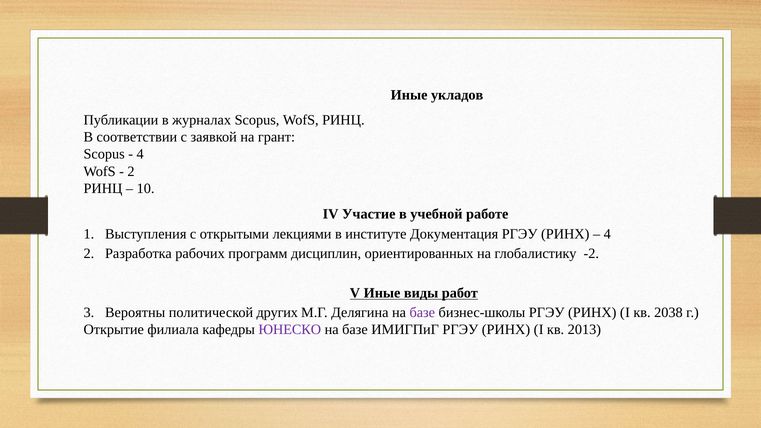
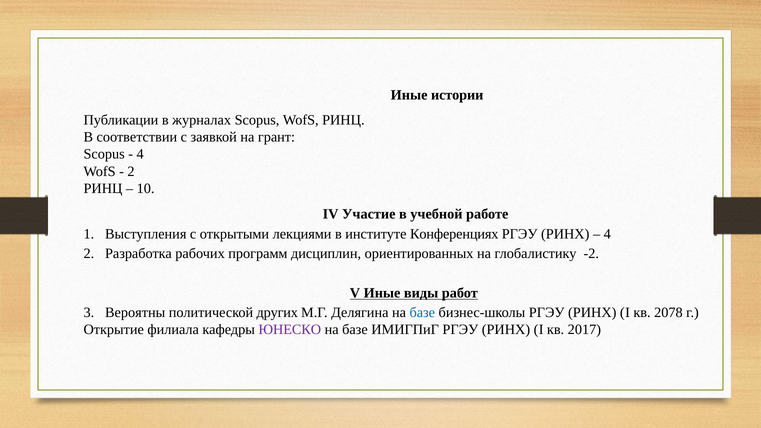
укладов: укладов -> истории
Документация: Документация -> Конференциях
базе at (422, 313) colour: purple -> blue
2038: 2038 -> 2078
2013: 2013 -> 2017
